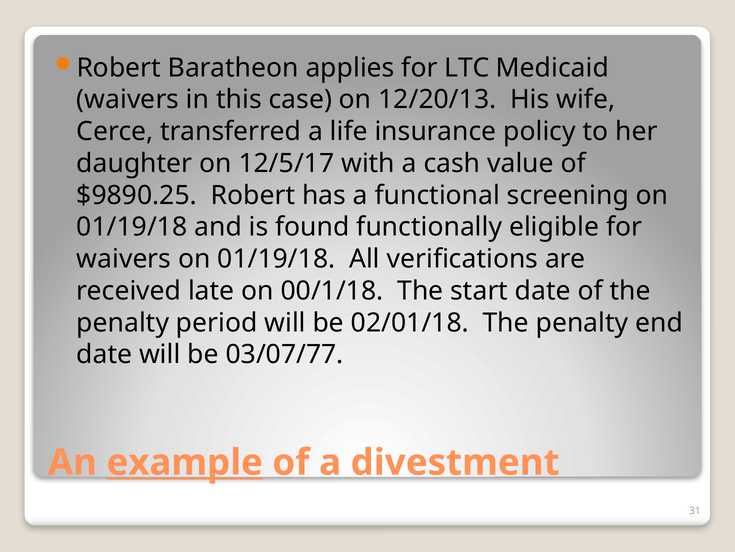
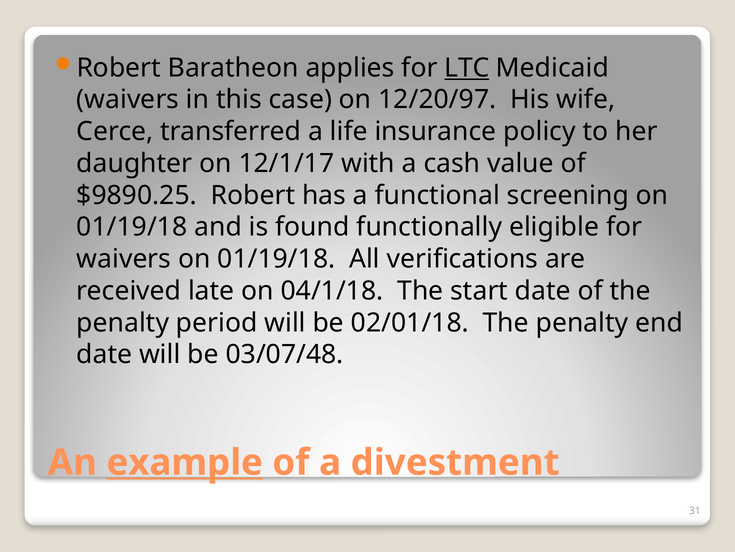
LTC underline: none -> present
12/20/13: 12/20/13 -> 12/20/97
12/5/17: 12/5/17 -> 12/1/17
00/1/18: 00/1/18 -> 04/1/18
03/07/77: 03/07/77 -> 03/07/48
